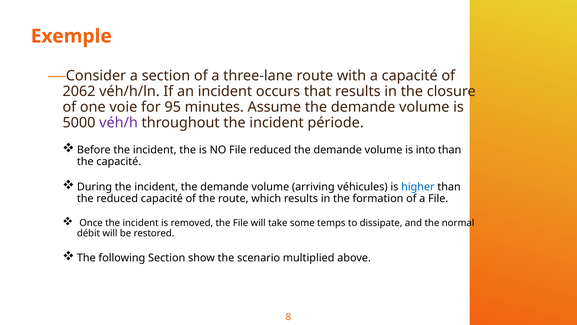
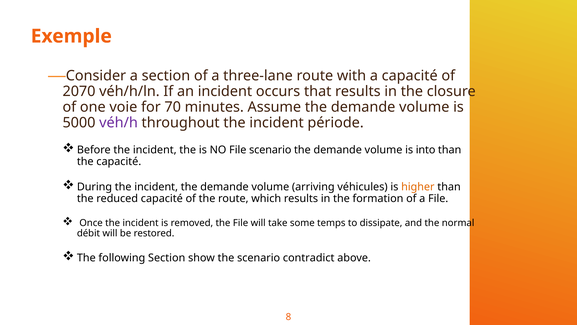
2062: 2062 -> 2070
95: 95 -> 70
File reduced: reduced -> scenario
higher colour: blue -> orange
multiplied: multiplied -> contradict
